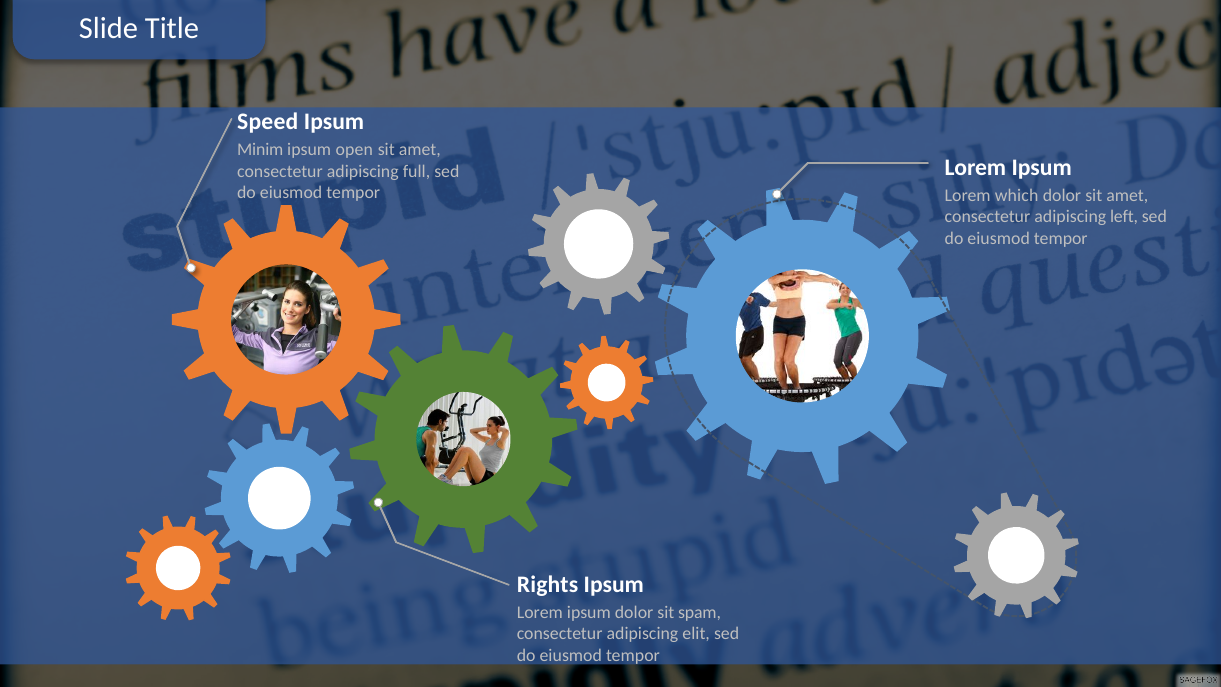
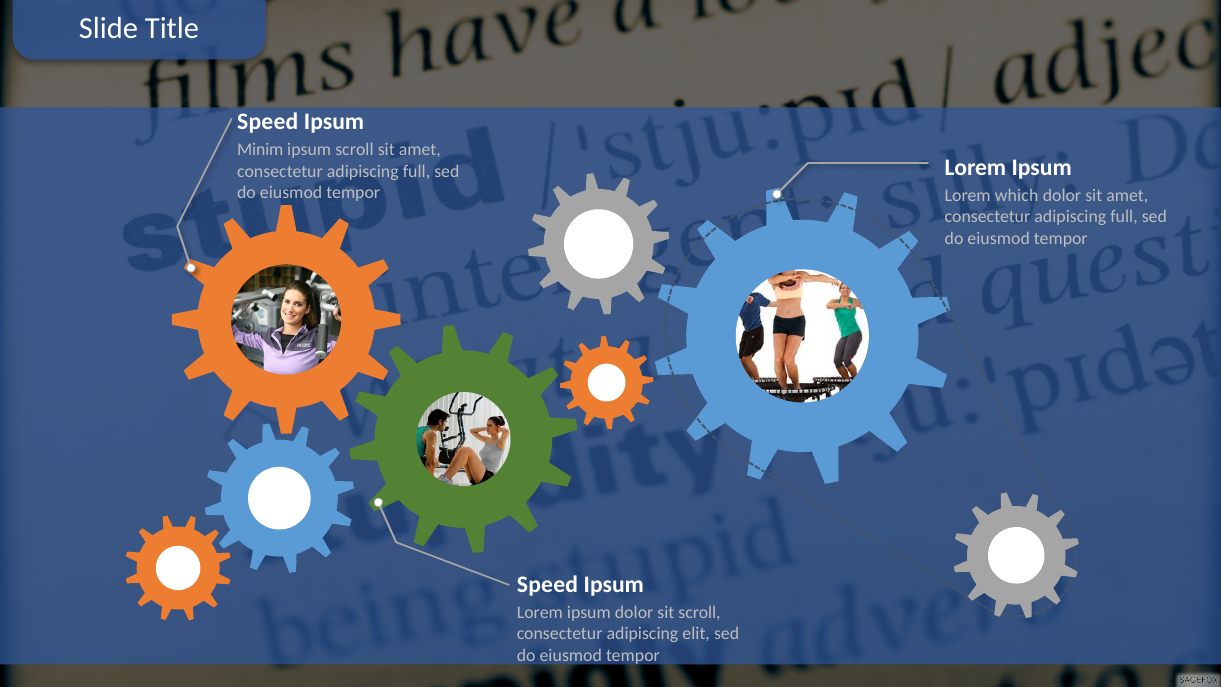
ipsum open: open -> scroll
left at (1124, 217): left -> full
Rights at (548, 584): Rights -> Speed
sit spam: spam -> scroll
